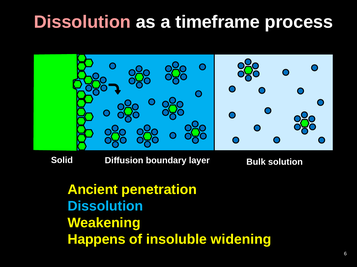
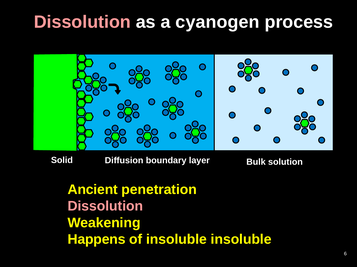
timeframe: timeframe -> cyanogen
Dissolution at (105, 207) colour: light blue -> pink
insoluble widening: widening -> insoluble
